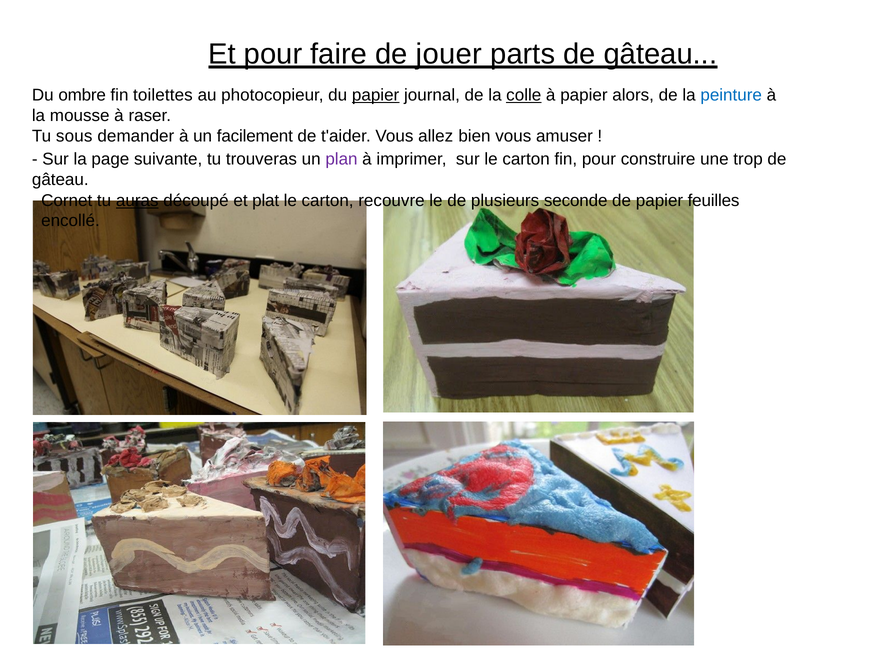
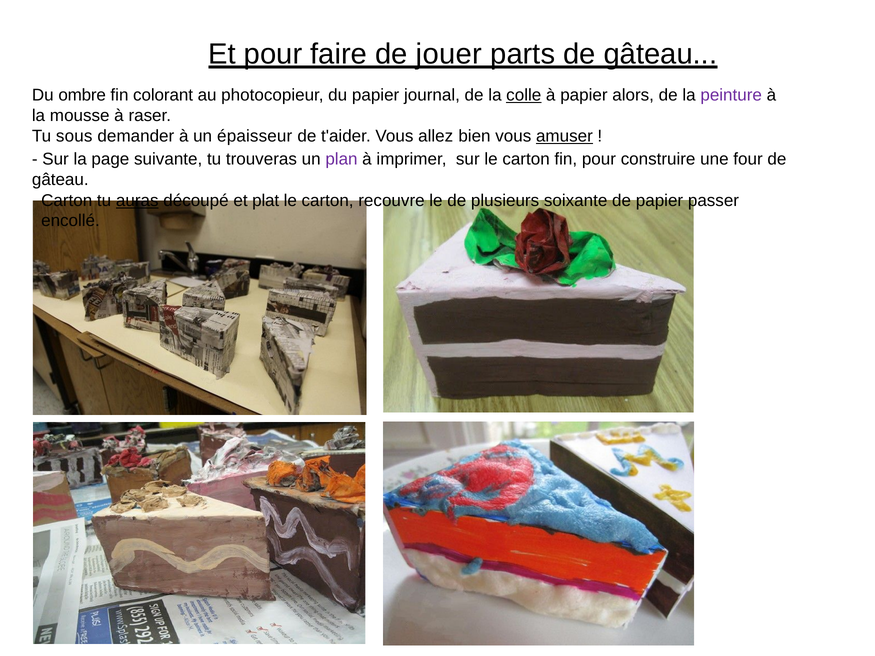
toilettes: toilettes -> colorant
papier at (376, 95) underline: present -> none
peinture colour: blue -> purple
facilement: facilement -> épaisseur
amuser underline: none -> present
trop: trop -> four
Cornet at (67, 201): Cornet -> Carton
seconde: seconde -> soixante
feuilles: feuilles -> passer
